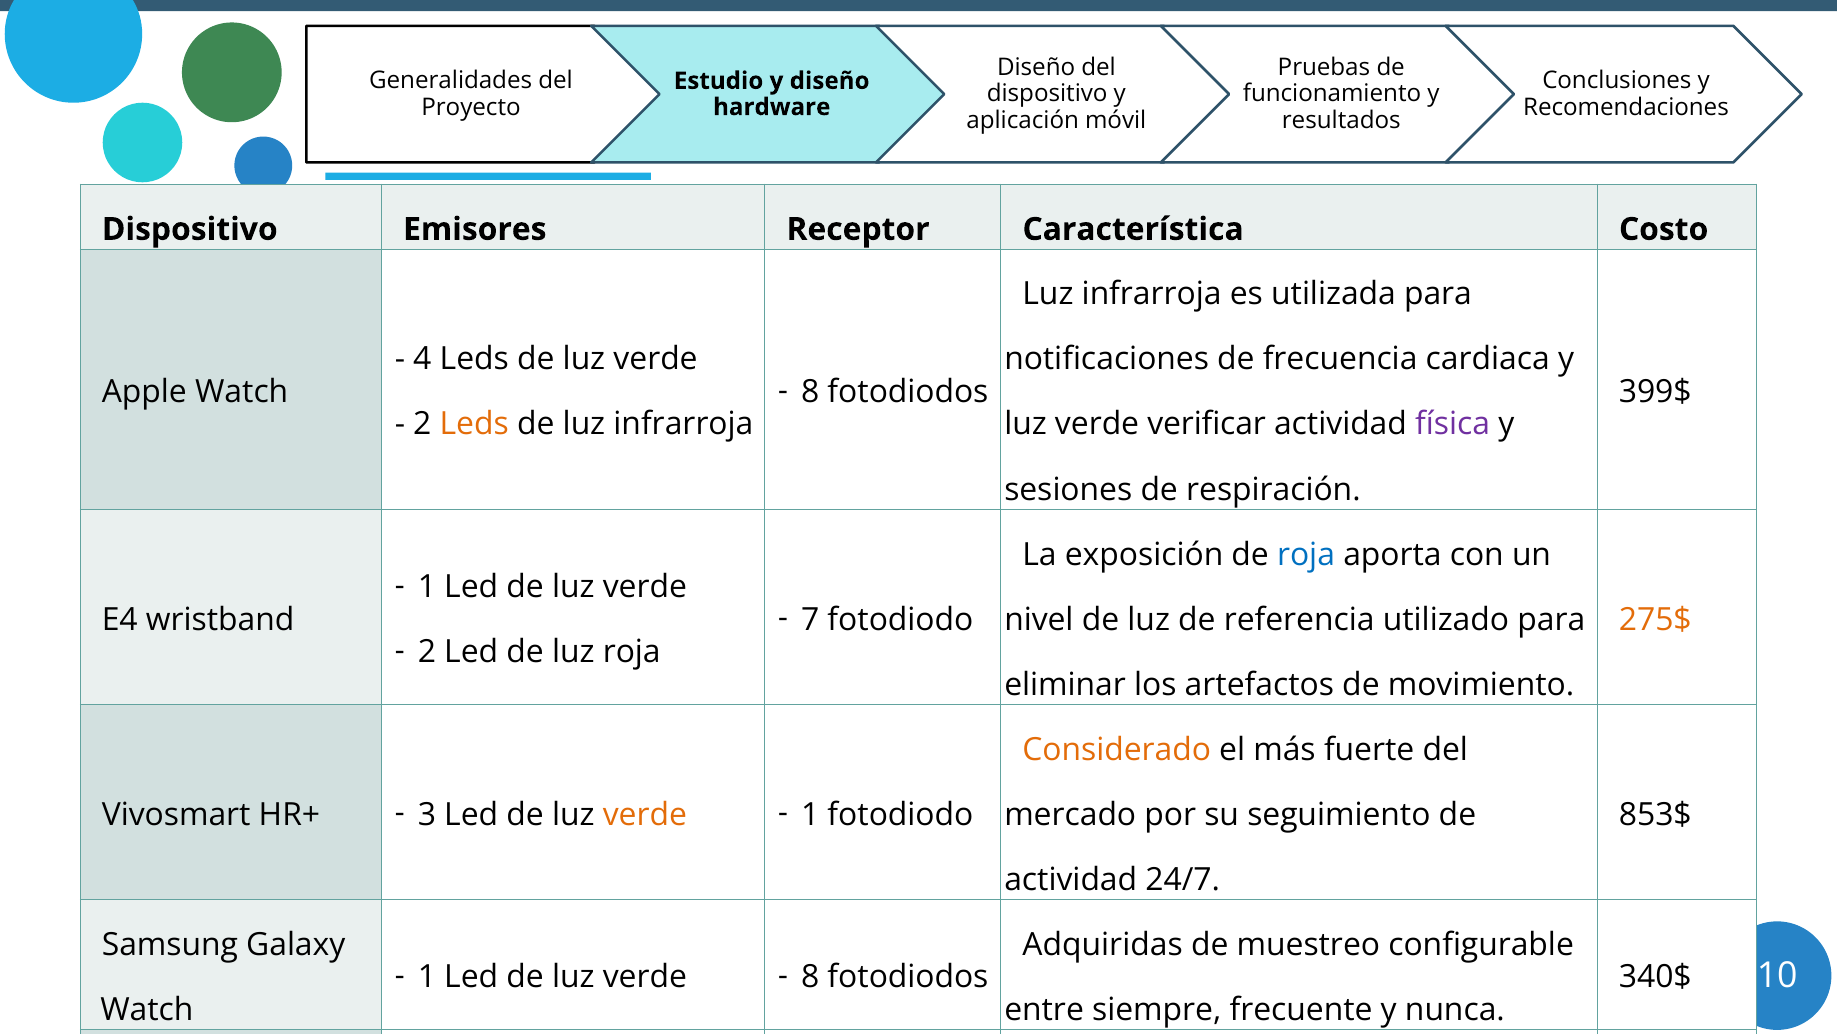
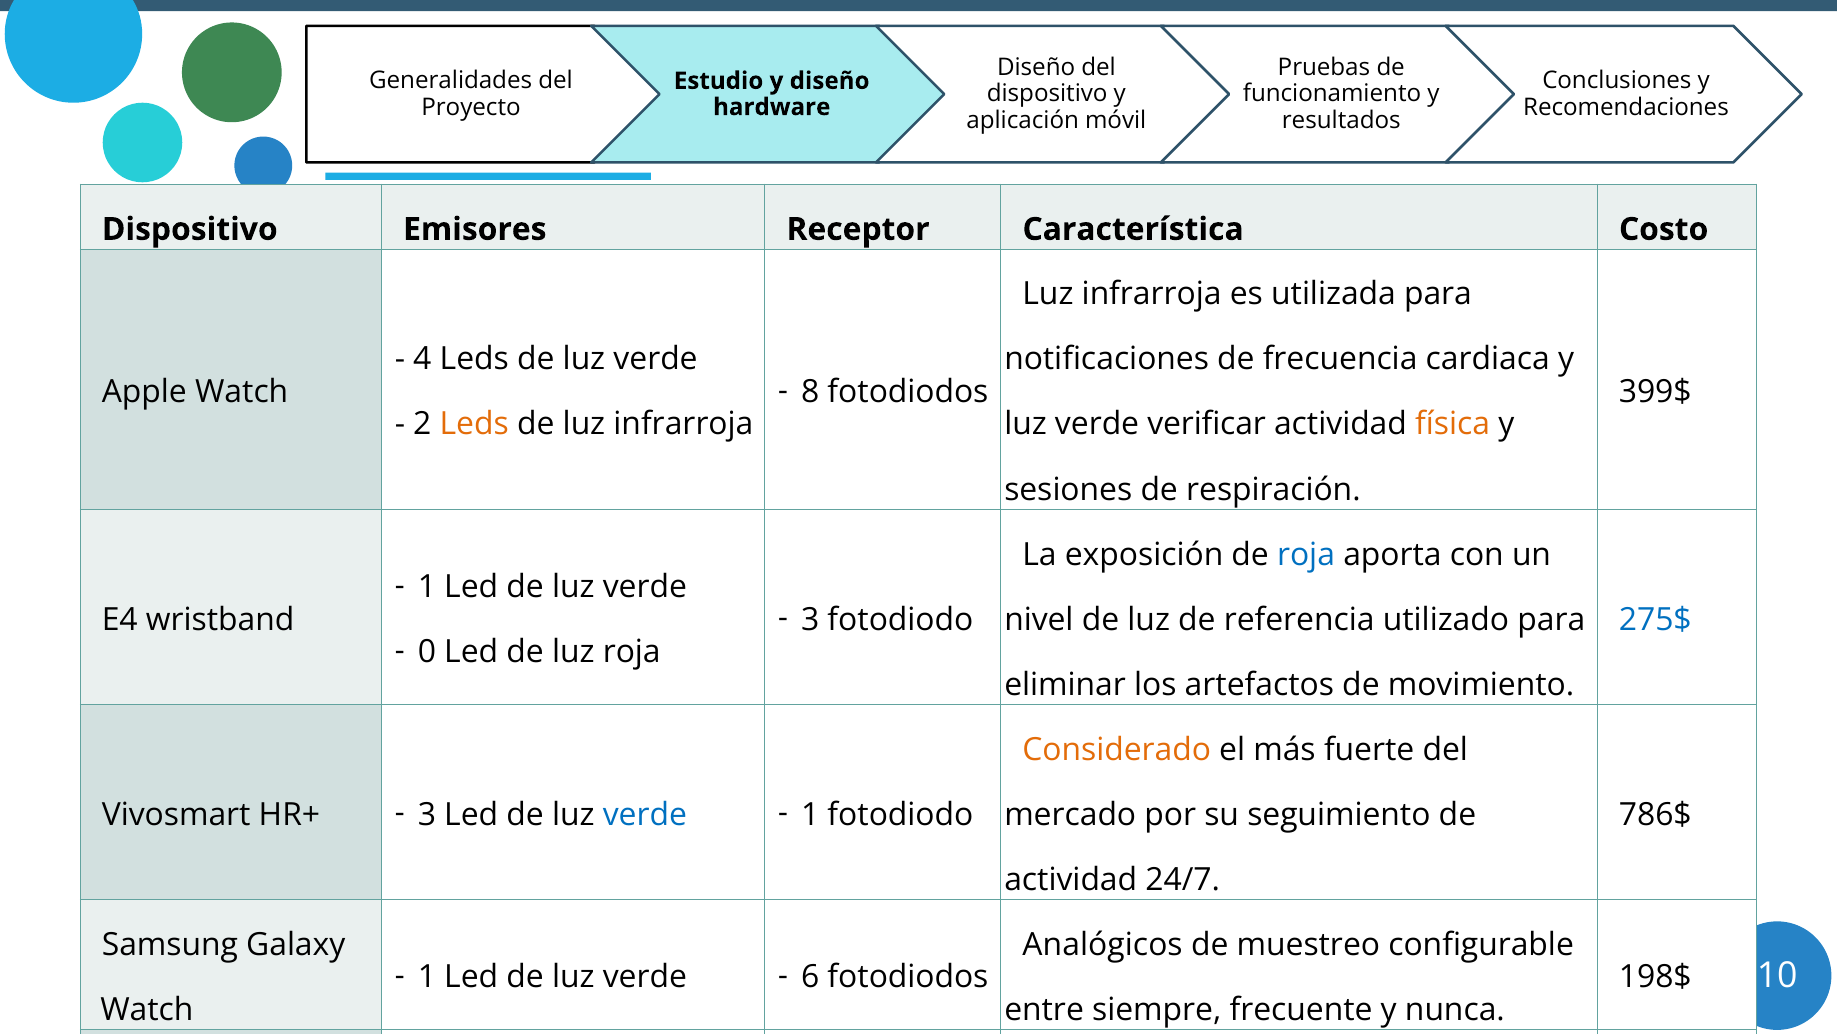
física colour: purple -> orange
7 at (810, 619): 7 -> 3
275$ colour: orange -> blue
2 at (427, 652): 2 -> 0
verde at (645, 814) colour: orange -> blue
853$: 853$ -> 786$
Adquiridas: Adquiridas -> Analógicos
8 at (810, 977): 8 -> 6
340$: 340$ -> 198$
